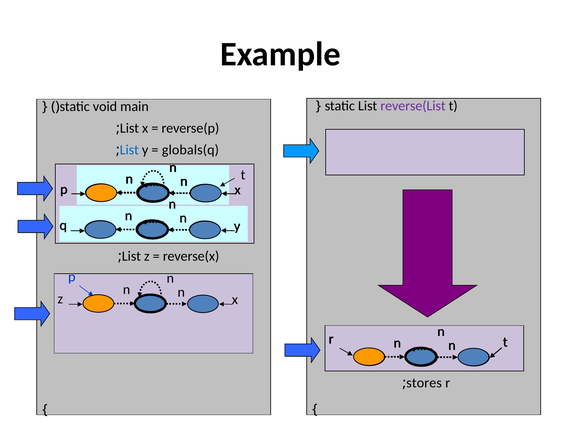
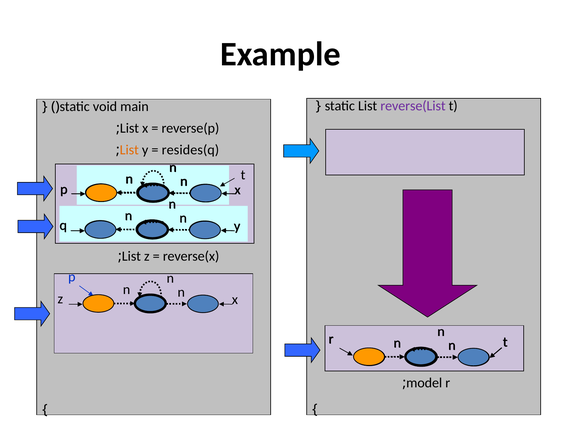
List at (129, 150) colour: blue -> orange
globals(q: globals(q -> resides(q
stores: stores -> model
